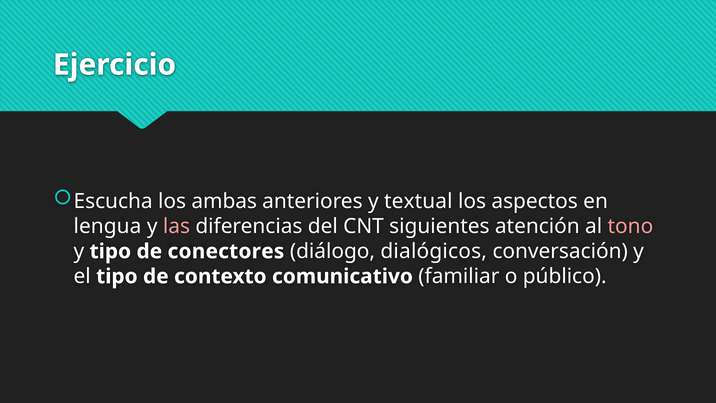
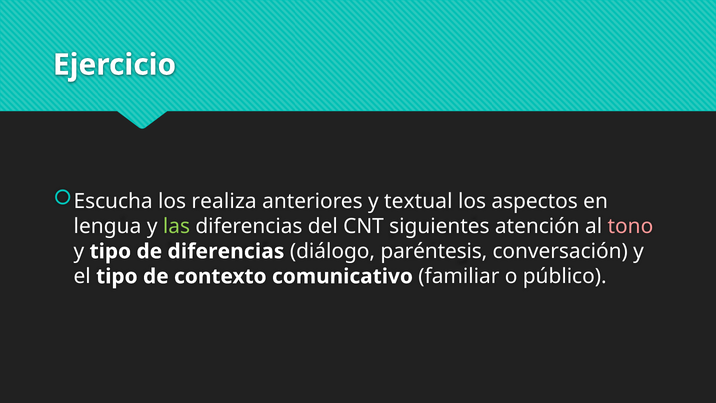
ambas: ambas -> realiza
las colour: pink -> light green
de conectores: conectores -> diferencias
dialógicos: dialógicos -> paréntesis
